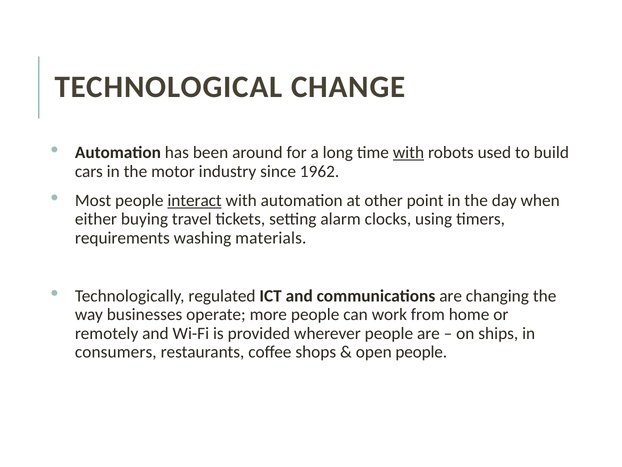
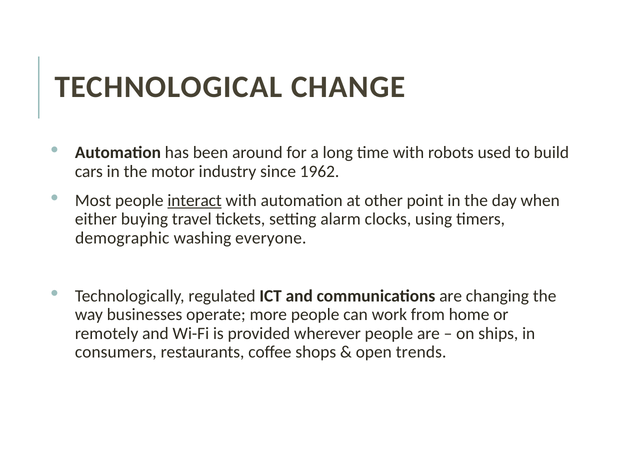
with at (408, 153) underline: present -> none
requirements: requirements -> demographic
materials: materials -> everyone
open people: people -> trends
